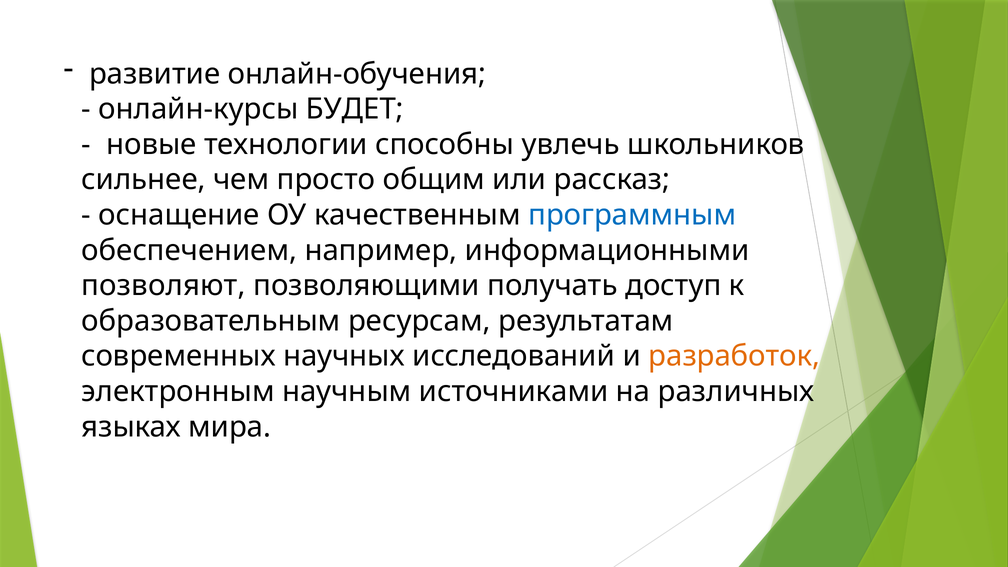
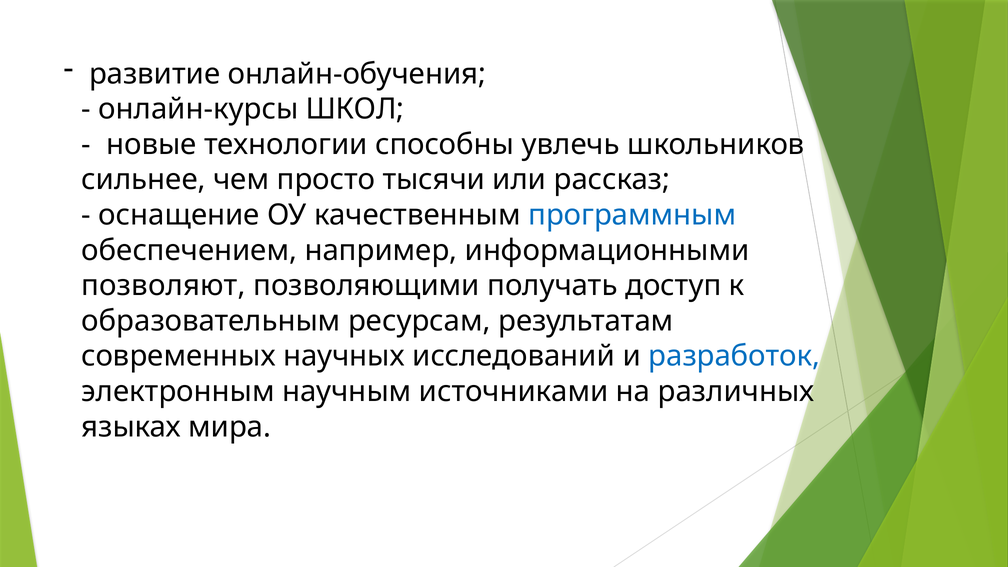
БУДЕТ: БУДЕТ -> ШКОЛ
общим: общим -> тысячи
разработок colour: orange -> blue
